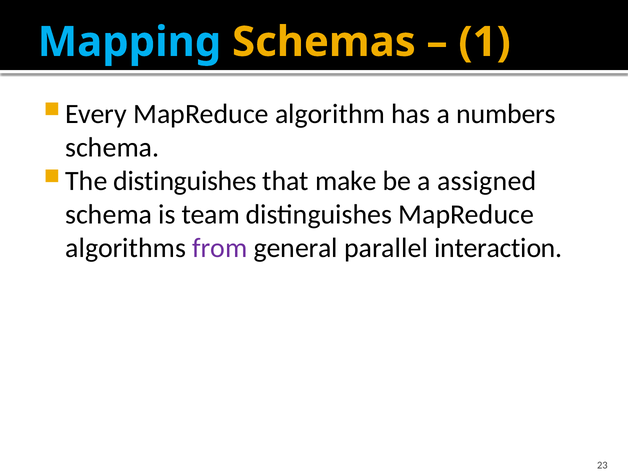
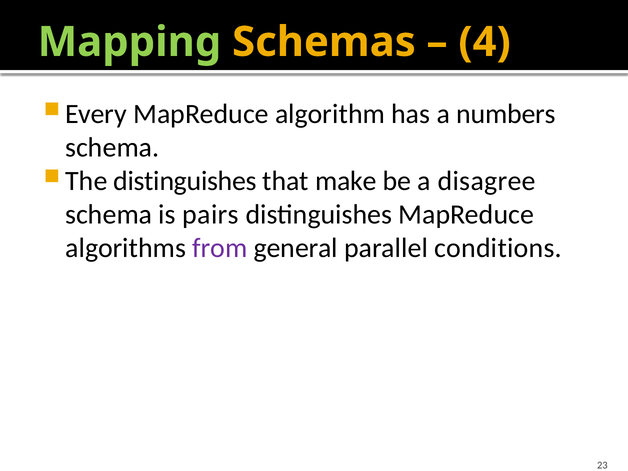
Mapping colour: light blue -> light green
1: 1 -> 4
assigned: assigned -> disagree
team: team -> pairs
interaction: interaction -> conditions
